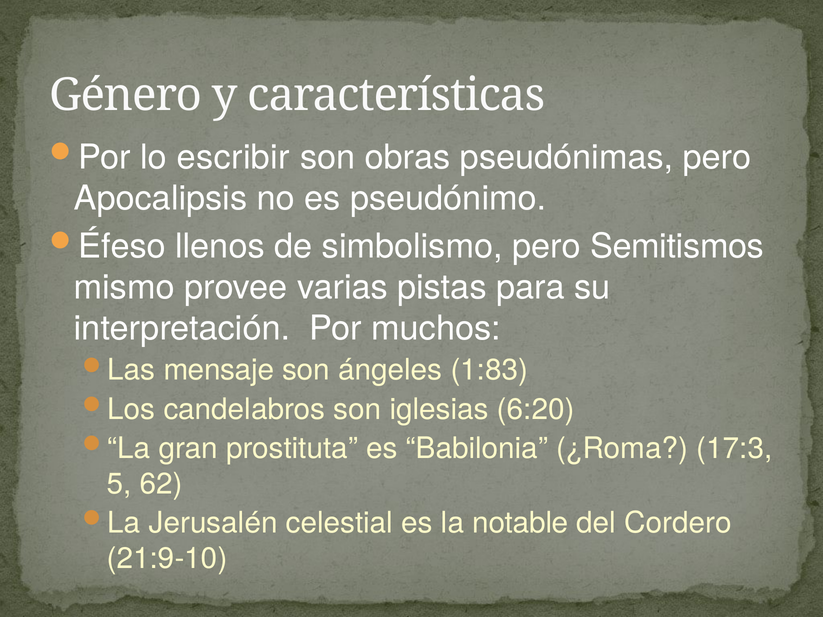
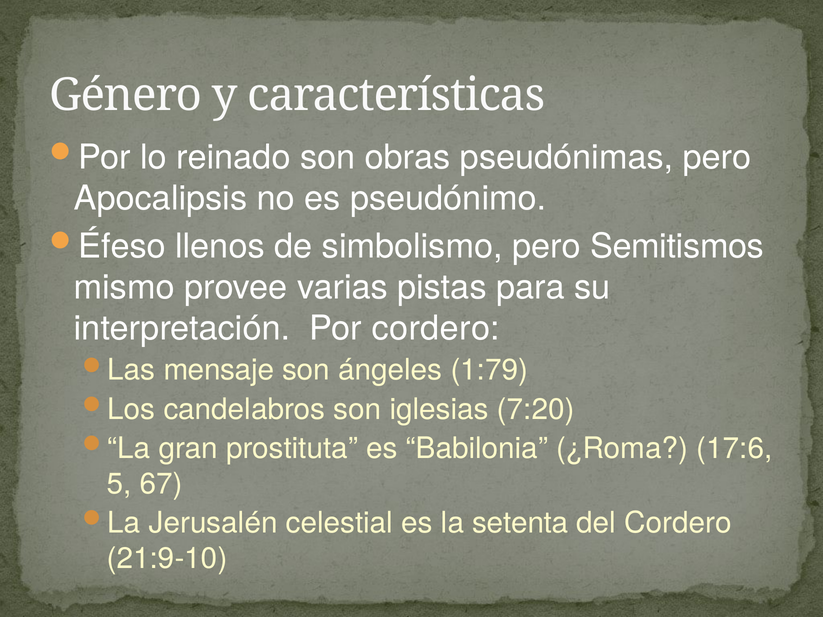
escribir: escribir -> reinado
Por muchos: muchos -> cordero
1:83: 1:83 -> 1:79
6:20: 6:20 -> 7:20
17:3: 17:3 -> 17:6
62: 62 -> 67
notable: notable -> setenta
